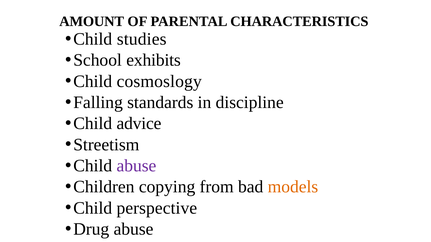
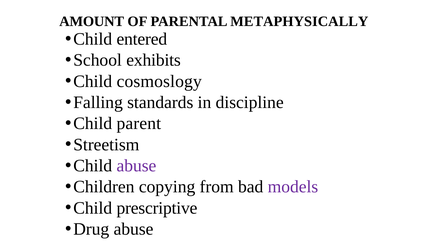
CHARACTERISTICS: CHARACTERISTICS -> METAPHYSICALLY
studies: studies -> entered
advice: advice -> parent
models colour: orange -> purple
perspective: perspective -> prescriptive
